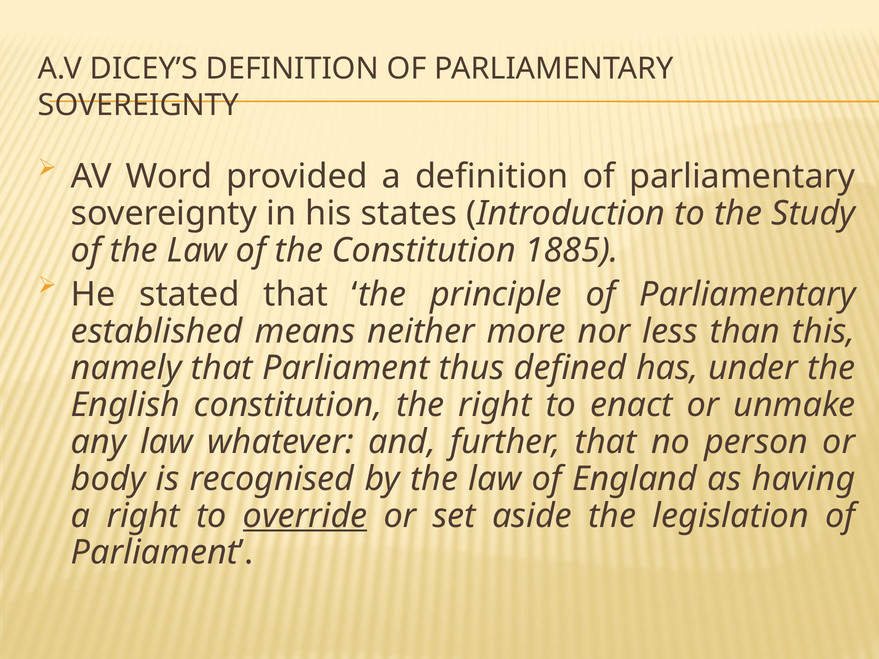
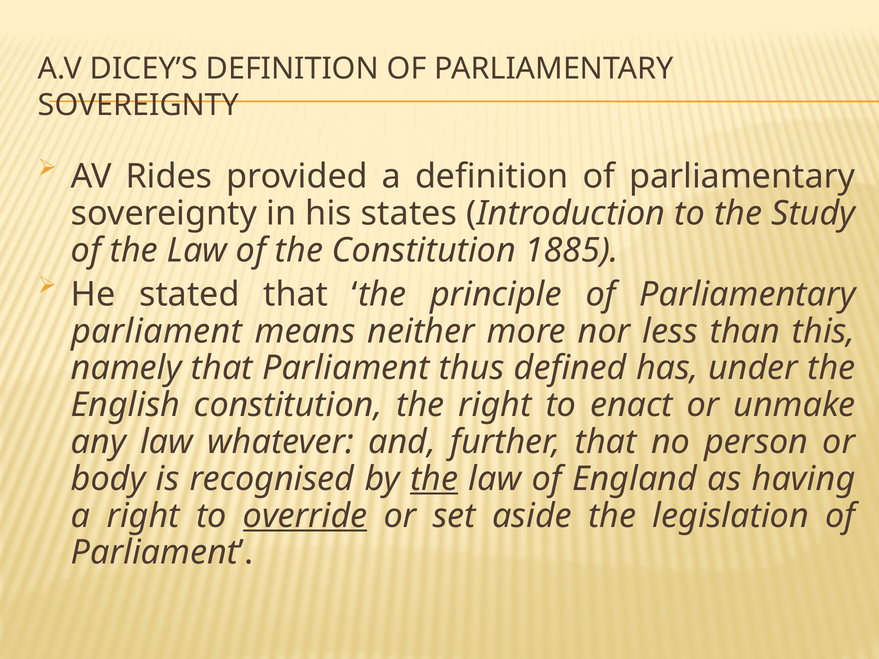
Word: Word -> Rides
established at (157, 331): established -> parliament
the at (434, 479) underline: none -> present
